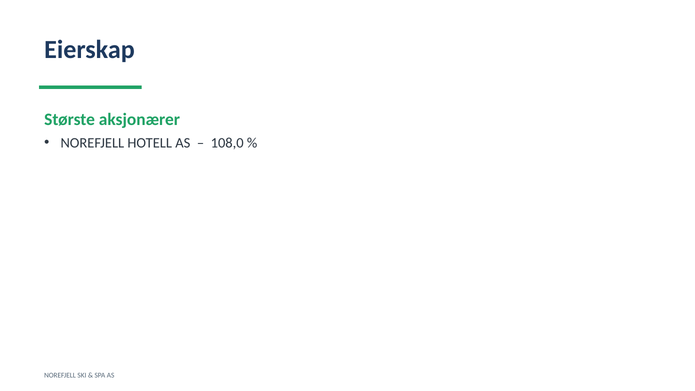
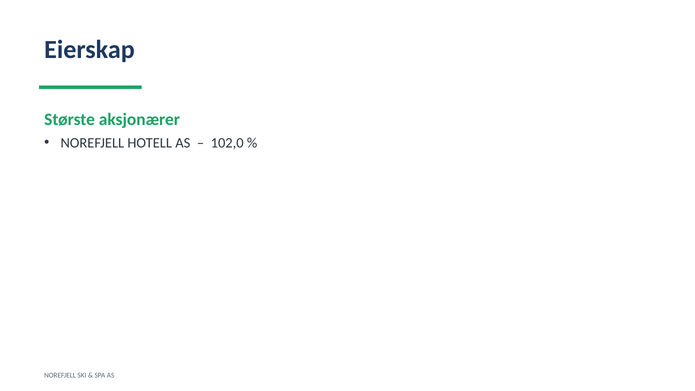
108,0: 108,0 -> 102,0
